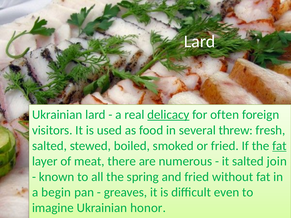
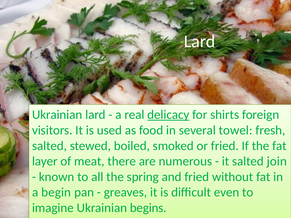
often: often -> shirts
threw: threw -> towel
fat at (279, 146) underline: present -> none
honor: honor -> begins
